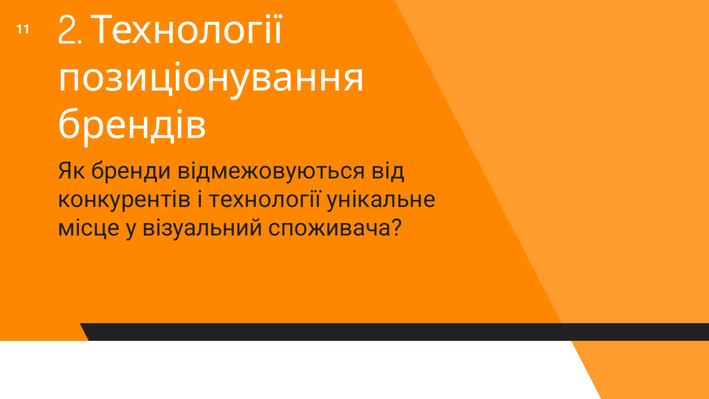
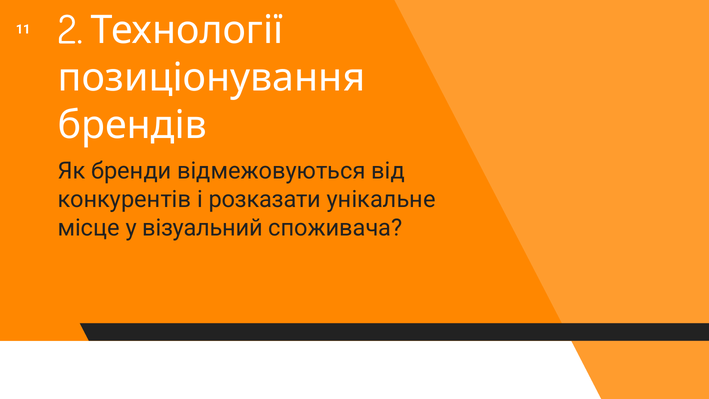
і технології: технології -> розказати
